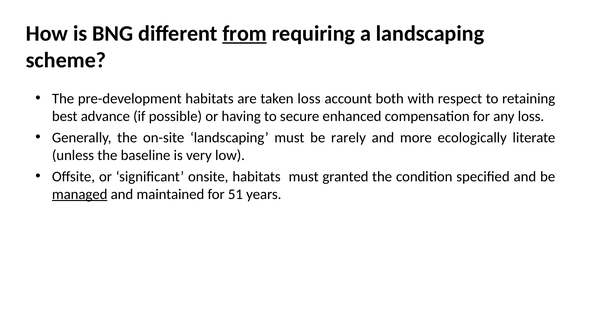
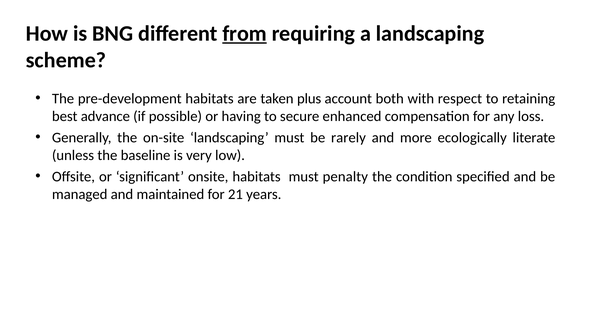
taken loss: loss -> plus
granted: granted -> penalty
managed underline: present -> none
51: 51 -> 21
